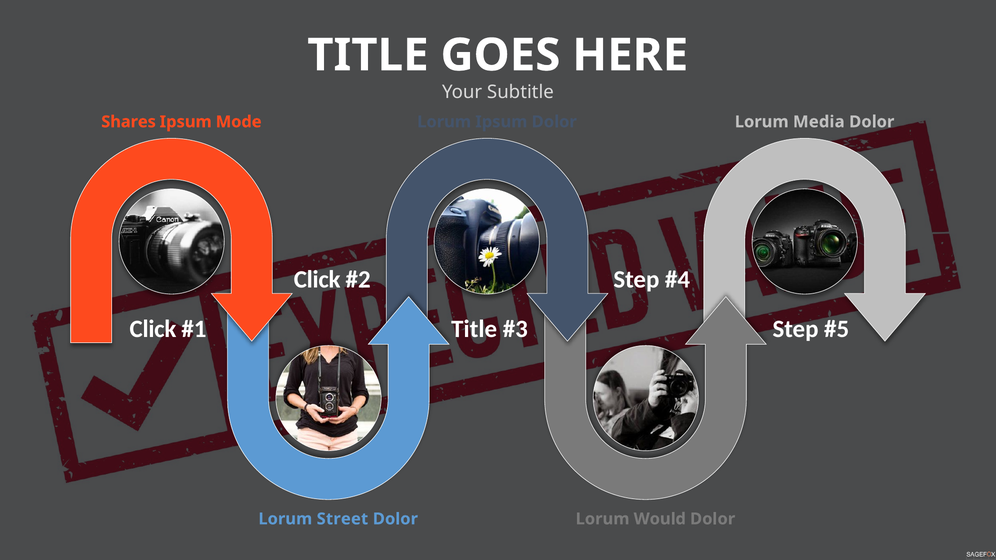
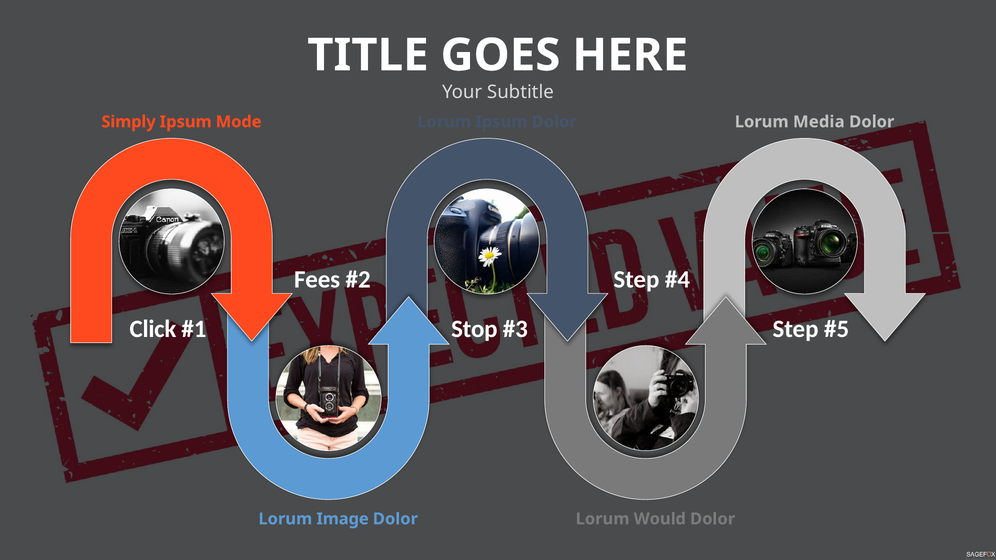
Shares: Shares -> Simply
Click at (317, 280): Click -> Fees
Title at (474, 329): Title -> Stop
Street: Street -> Image
